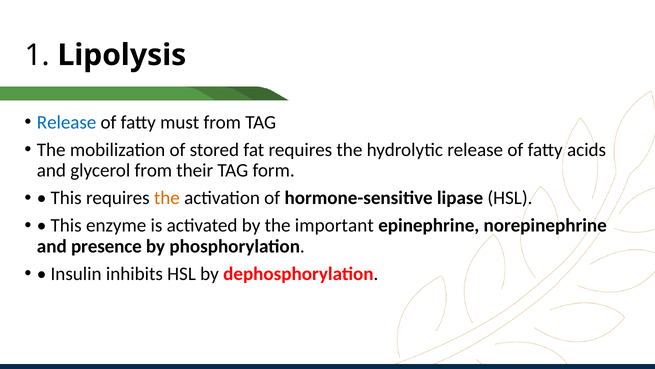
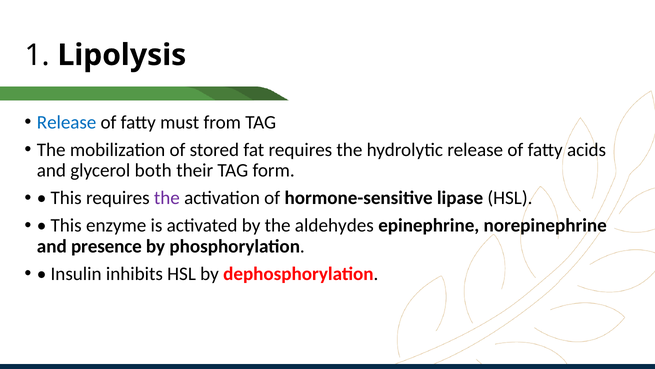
glycerol from: from -> both
the at (167, 198) colour: orange -> purple
important: important -> aldehydes
